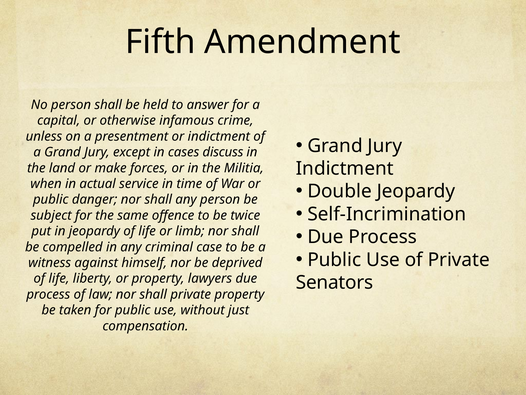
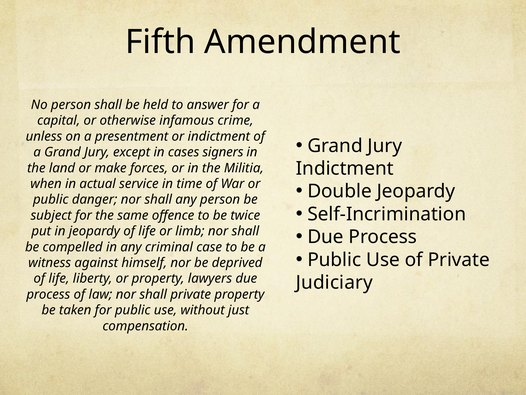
discuss: discuss -> signers
Senators: Senators -> Judiciary
